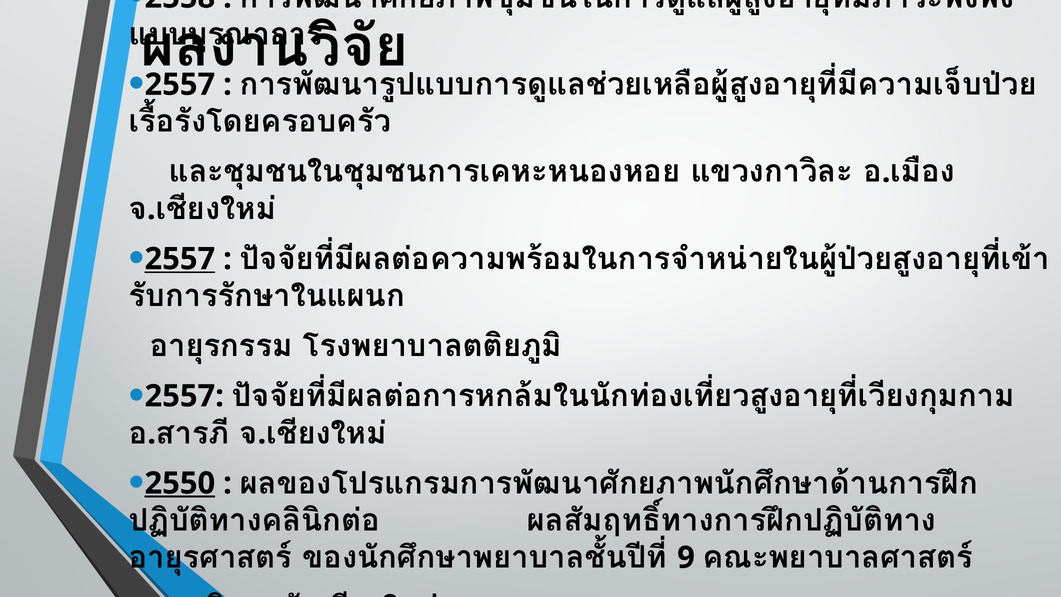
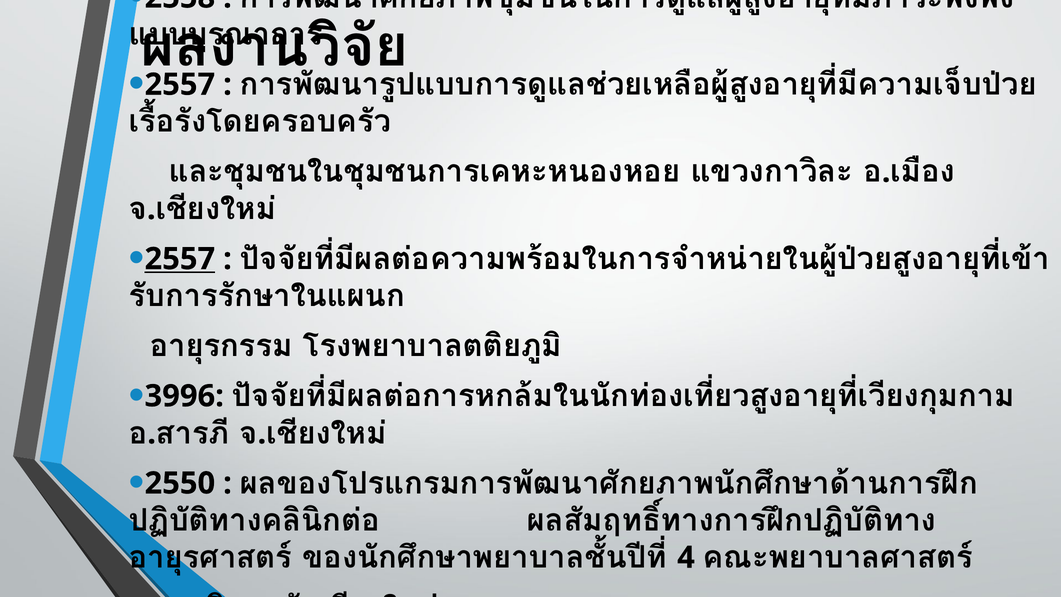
2557 at (184, 396): 2557 -> 3996
2550 underline: present -> none
9: 9 -> 4
